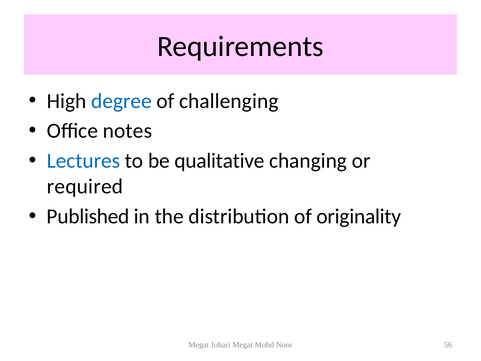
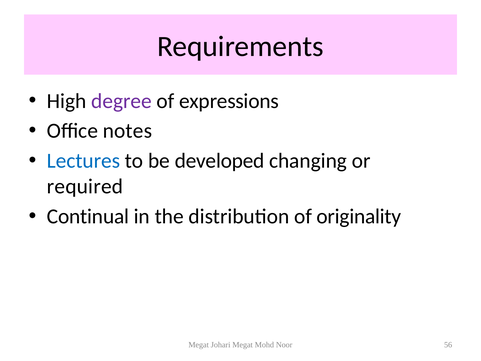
degree colour: blue -> purple
challenging: challenging -> expressions
qualitative: qualitative -> developed
Published: Published -> Continual
